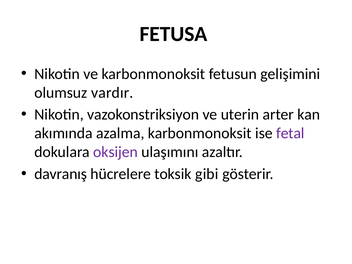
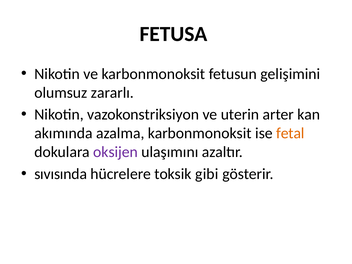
vardır: vardır -> zararlı
fetal colour: purple -> orange
davranış: davranış -> sıvısında
